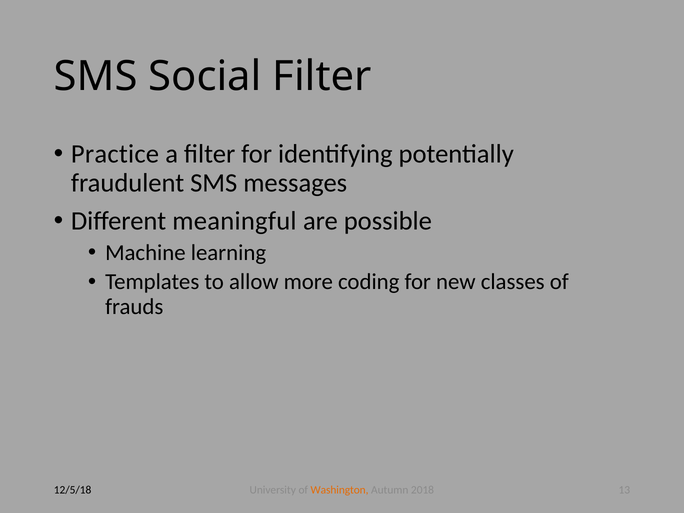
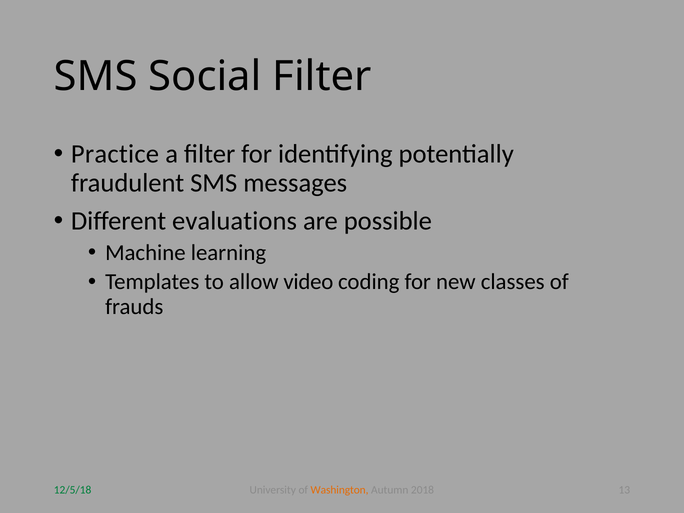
meaningful: meaningful -> evaluations
more: more -> video
12/5/18 colour: black -> green
